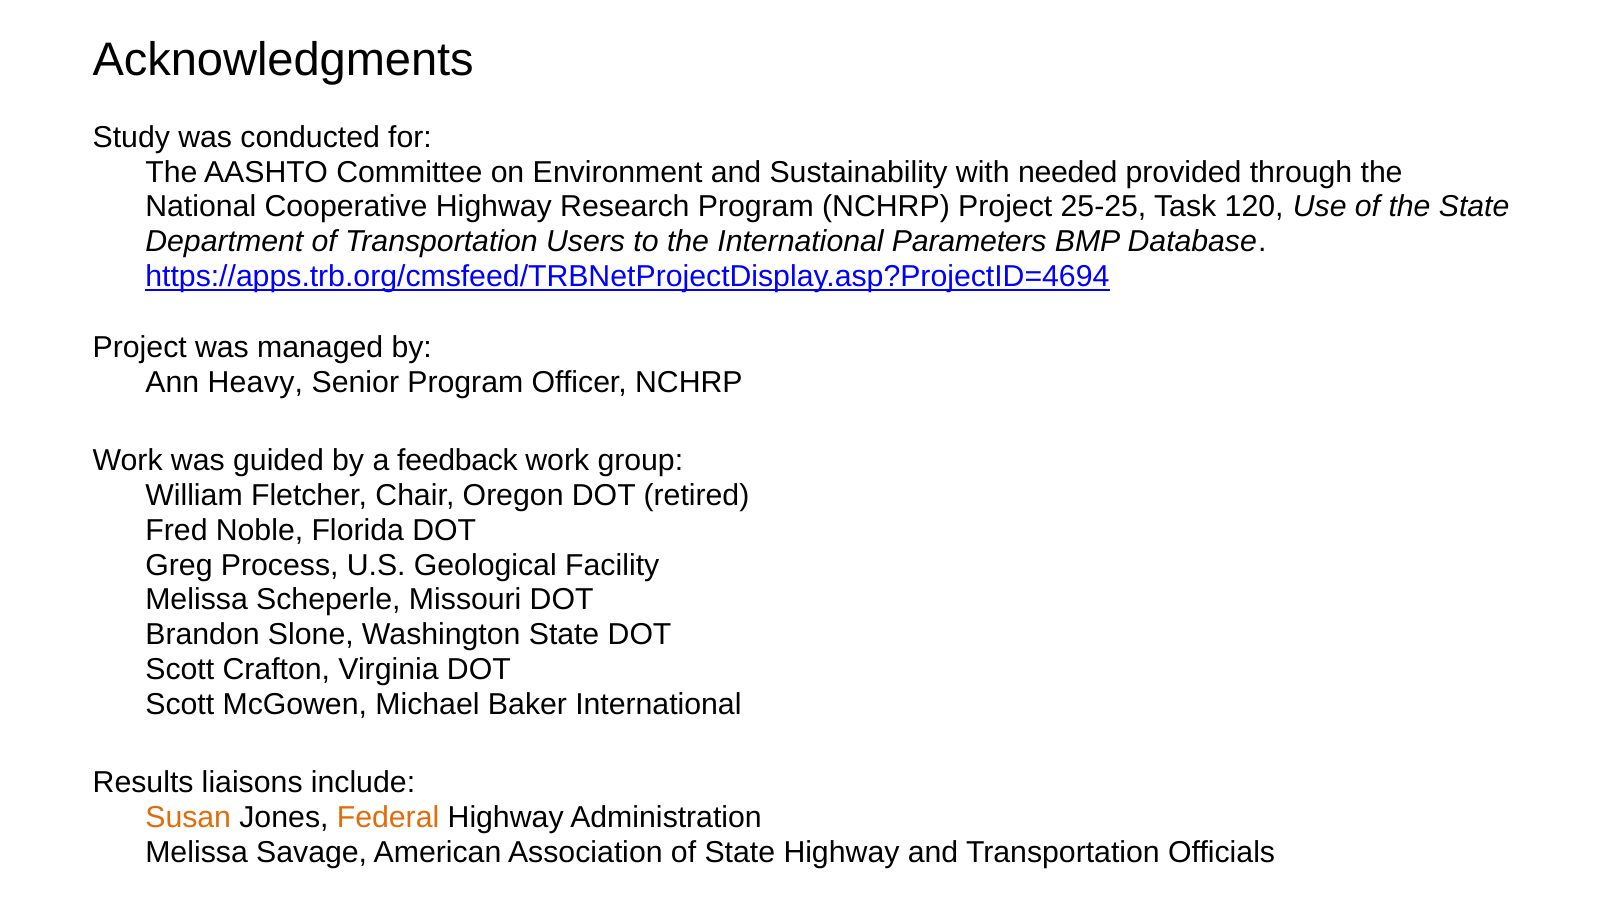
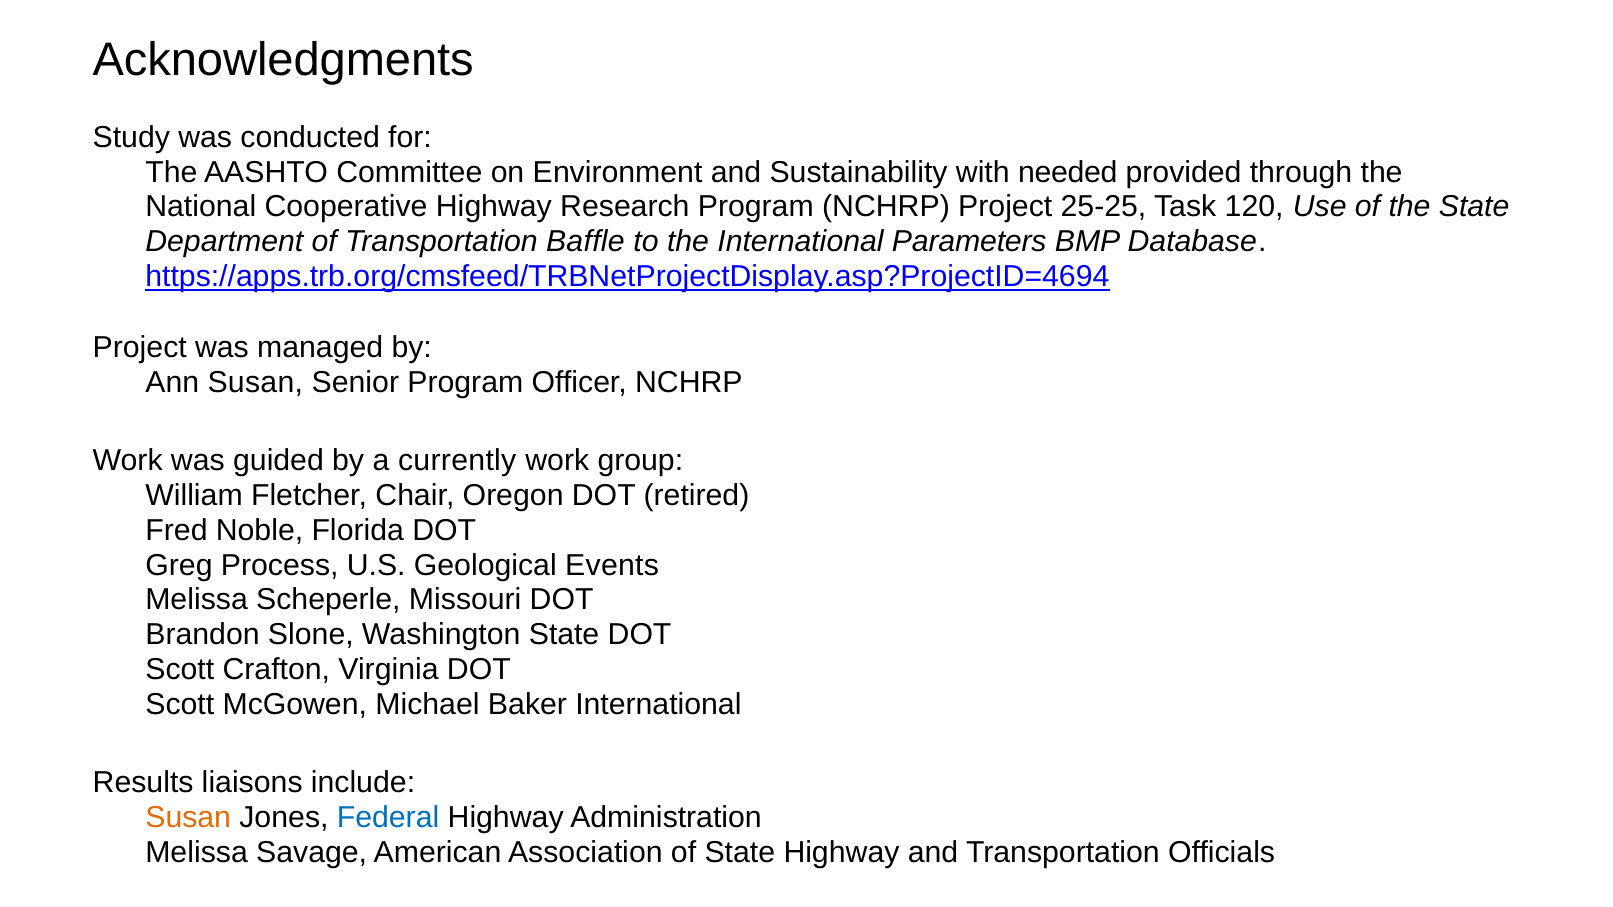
Users: Users -> Baffle
Ann Heavy: Heavy -> Susan
feedback: feedback -> currently
Facility: Facility -> Events
Federal colour: orange -> blue
